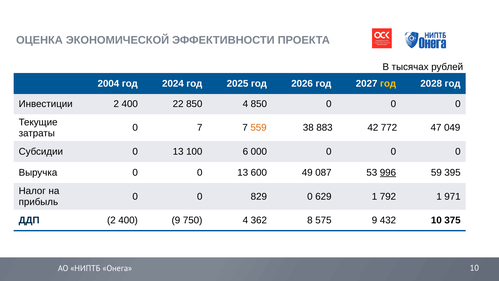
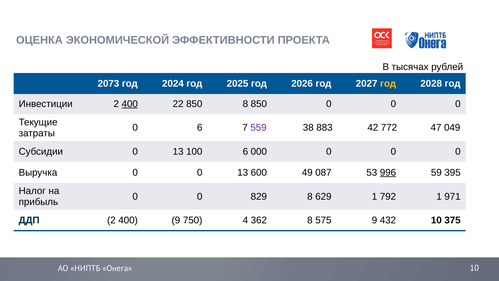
2004: 2004 -> 2073
400 at (130, 104) underline: none -> present
850 4: 4 -> 8
0 7: 7 -> 6
559 colour: orange -> purple
829 0: 0 -> 8
